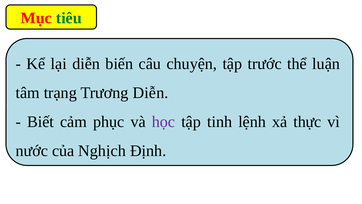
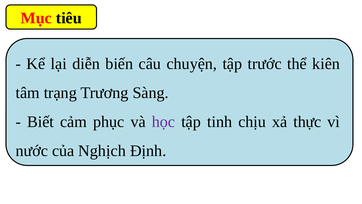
tiêu colour: green -> black
luận: luận -> kiên
Trương Diễn: Diễn -> Sàng
lệnh: lệnh -> chịu
